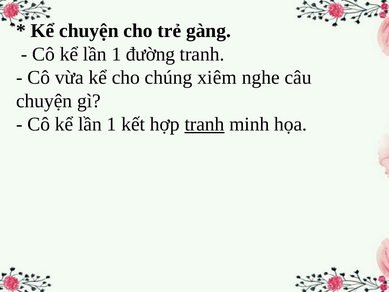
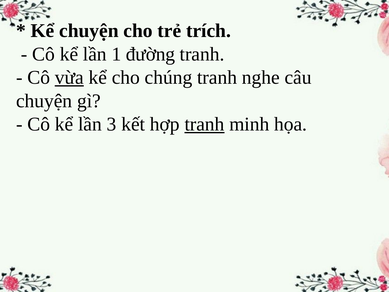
gàng: gàng -> trích
vừa underline: none -> present
chúng xiêm: xiêm -> tranh
1 at (112, 124): 1 -> 3
